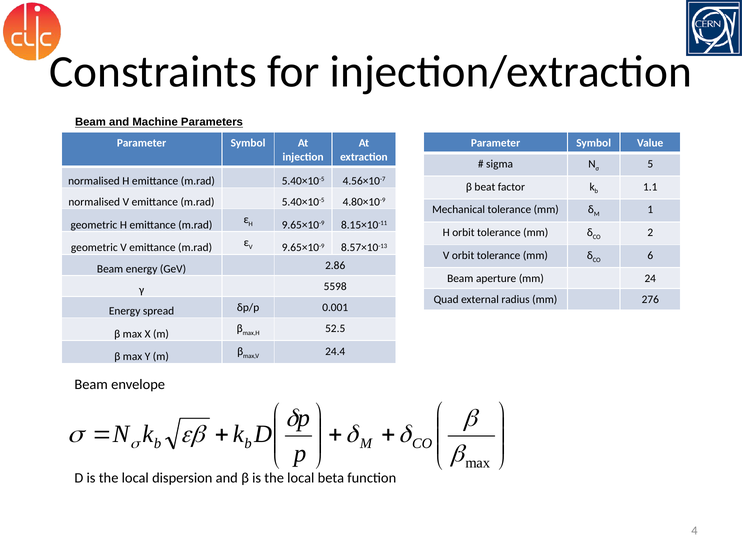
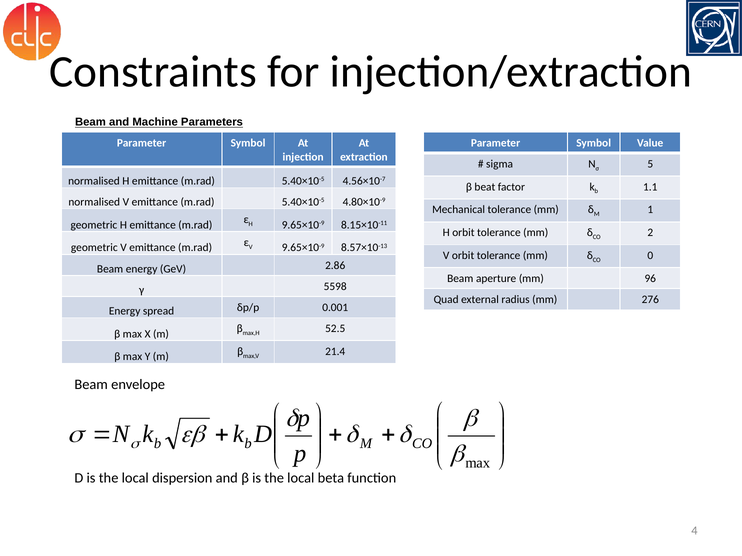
6: 6 -> 0
24: 24 -> 96
24.4: 24.4 -> 21.4
